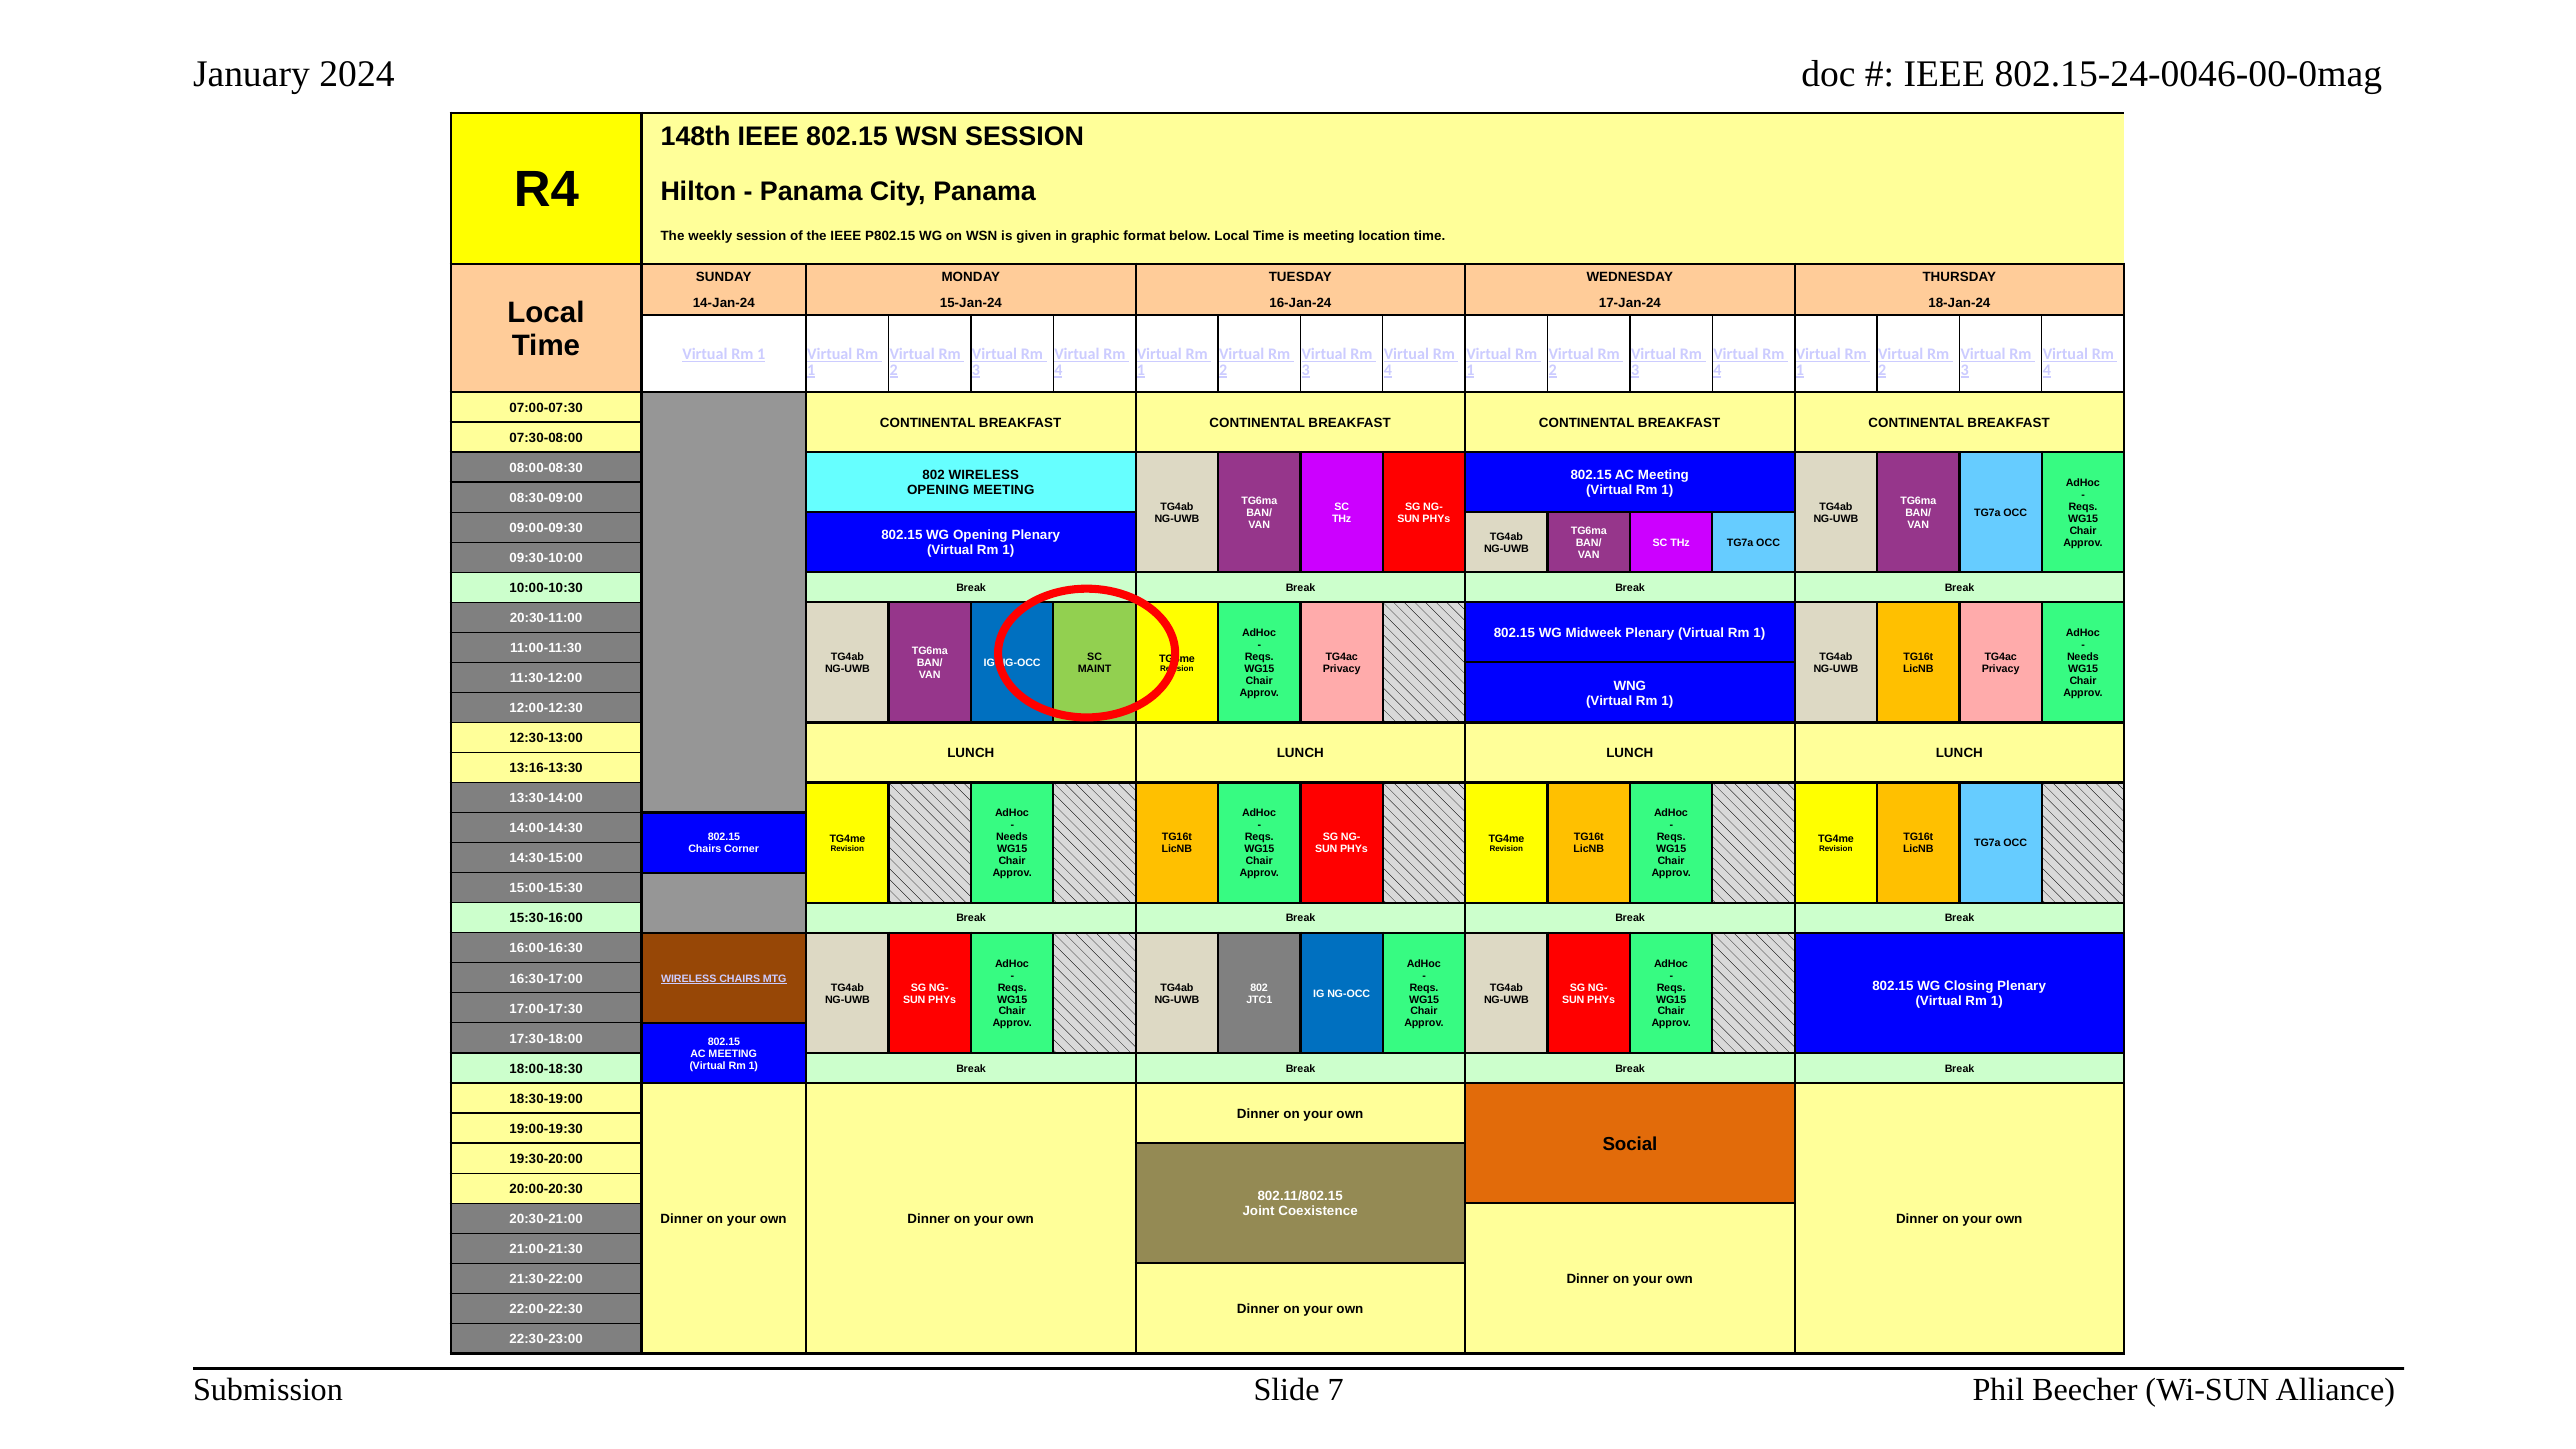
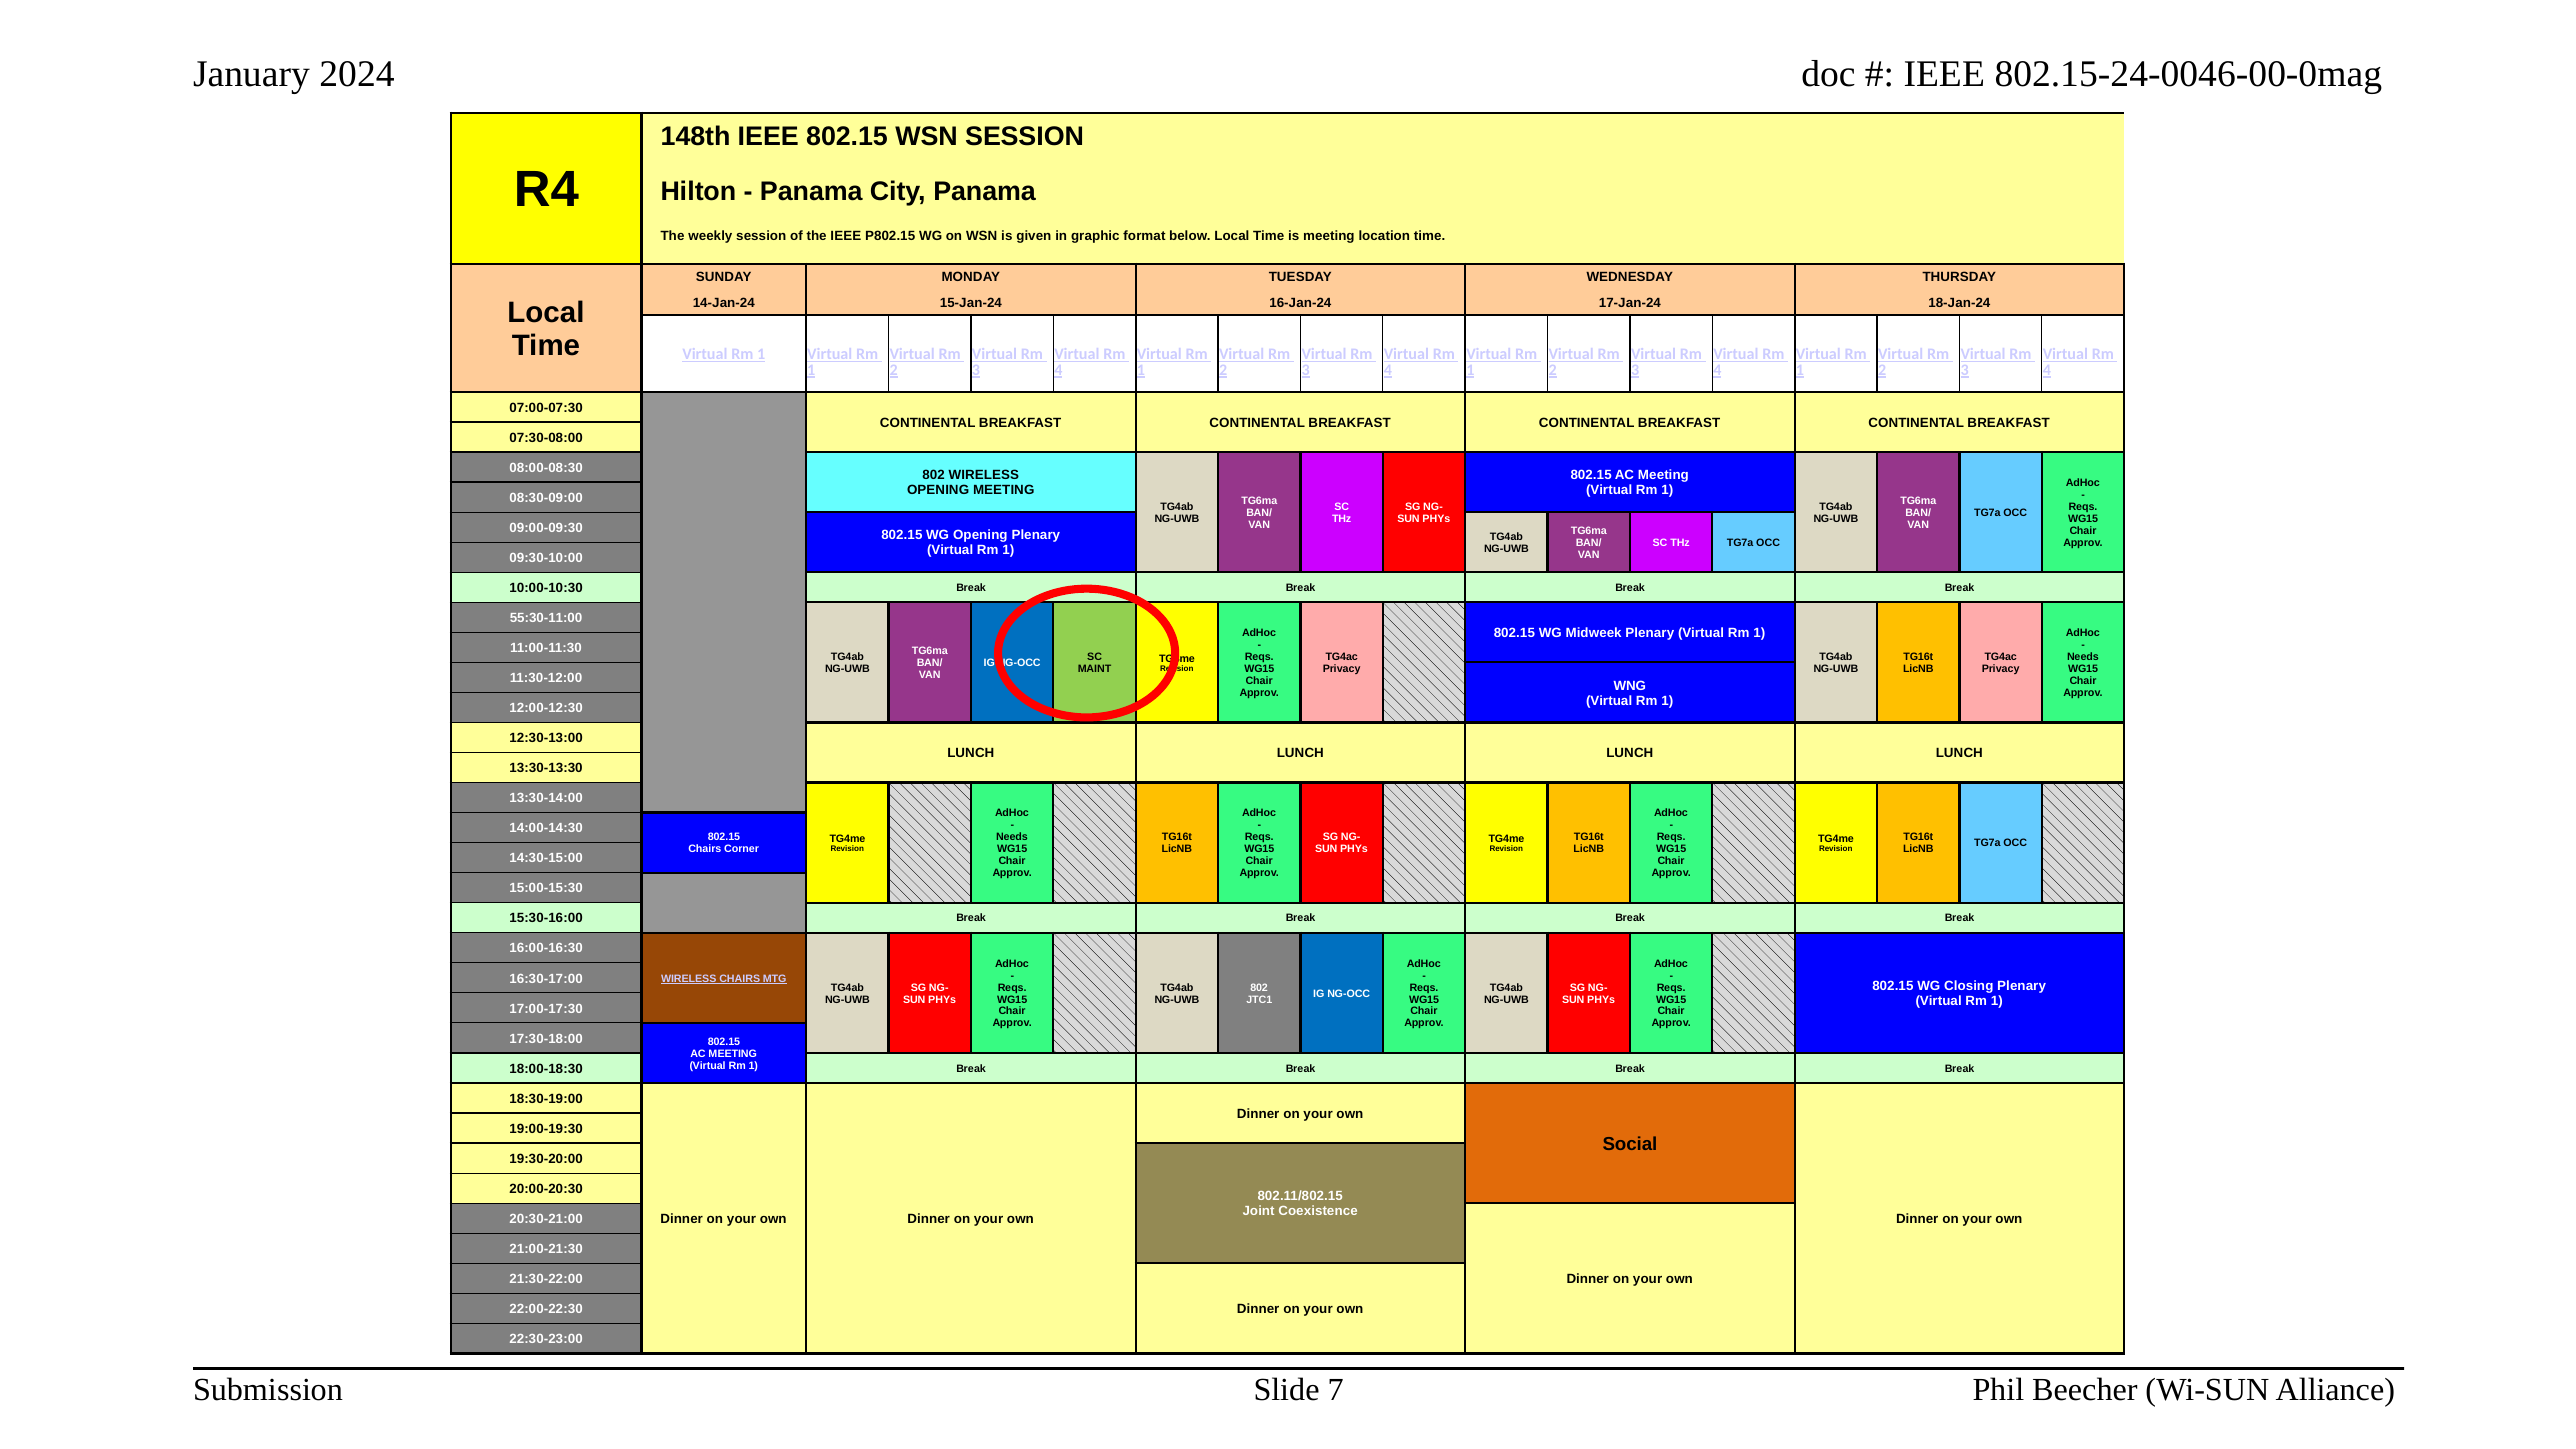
20:30-11:00: 20:30-11:00 -> 55:30-11:00
13:16-13:30: 13:16-13:30 -> 13:30-13:30
